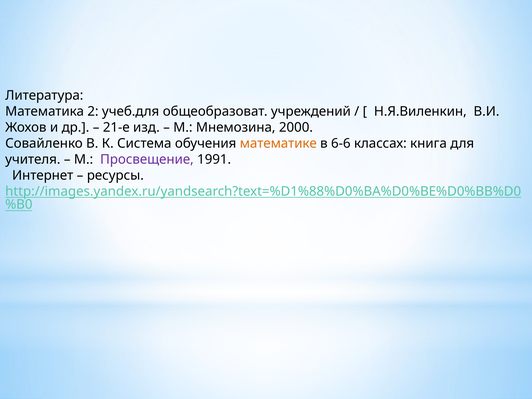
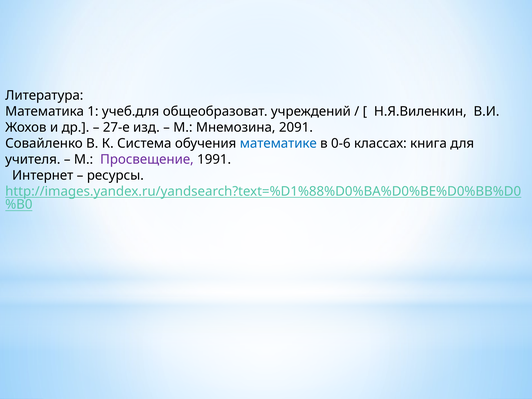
2: 2 -> 1
21-е: 21-е -> 27-е
2000: 2000 -> 2091
математике colour: orange -> blue
6-6: 6-6 -> 0-6
